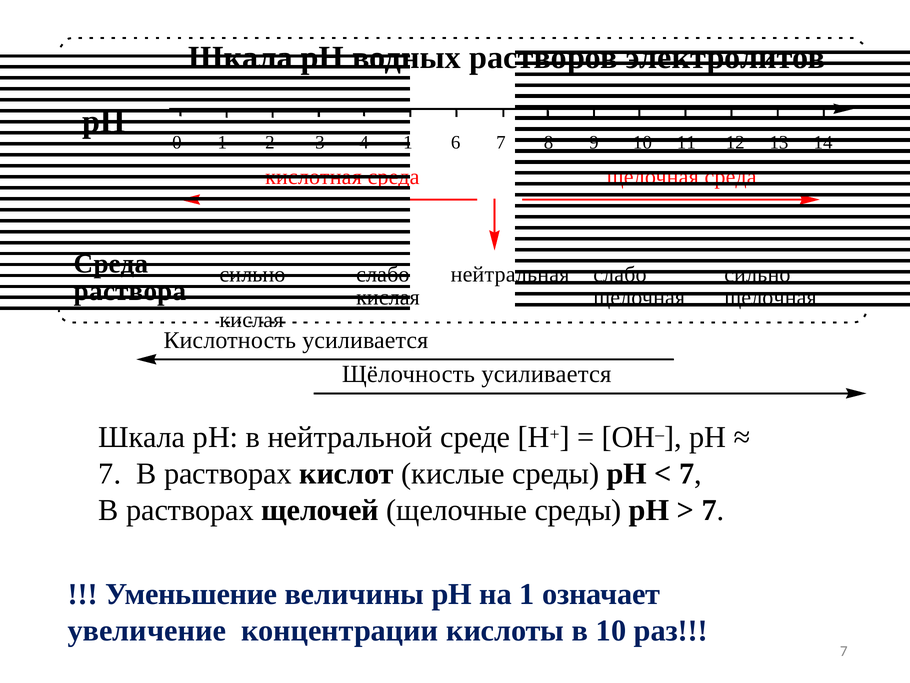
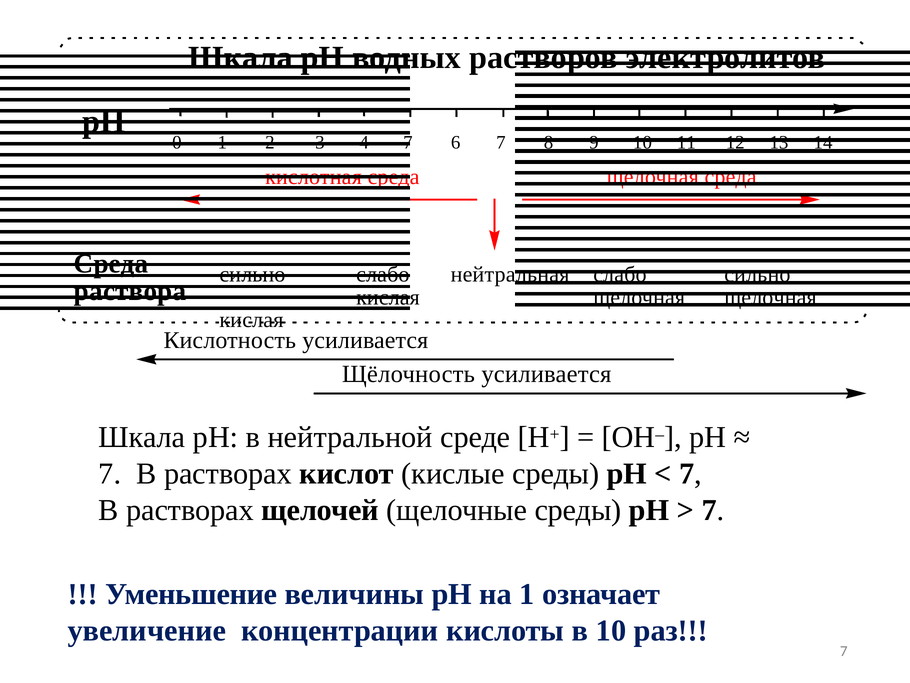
4 1: 1 -> 7
